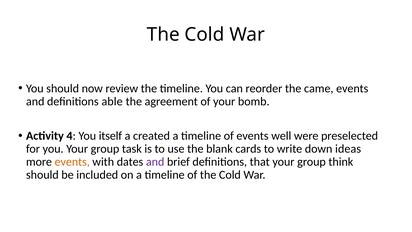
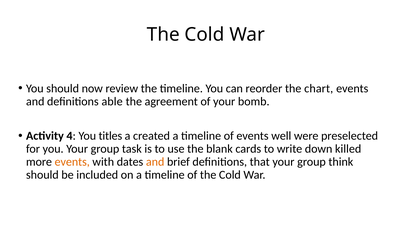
came: came -> chart
itself: itself -> titles
ideas: ideas -> killed
and at (155, 162) colour: purple -> orange
